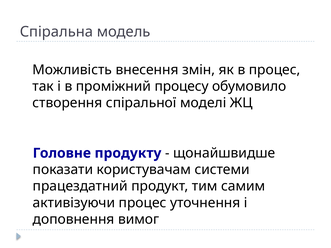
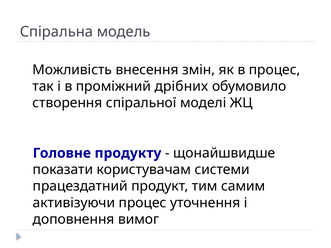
процесу: процесу -> дрібних
